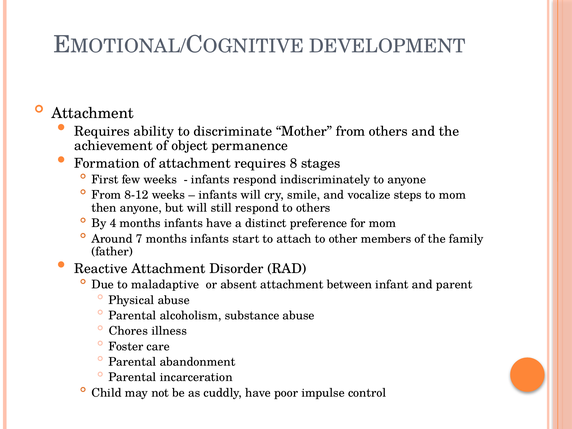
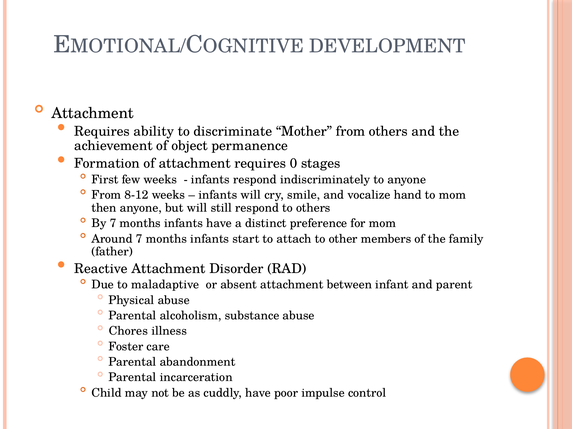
8: 8 -> 0
steps: steps -> hand
By 4: 4 -> 7
